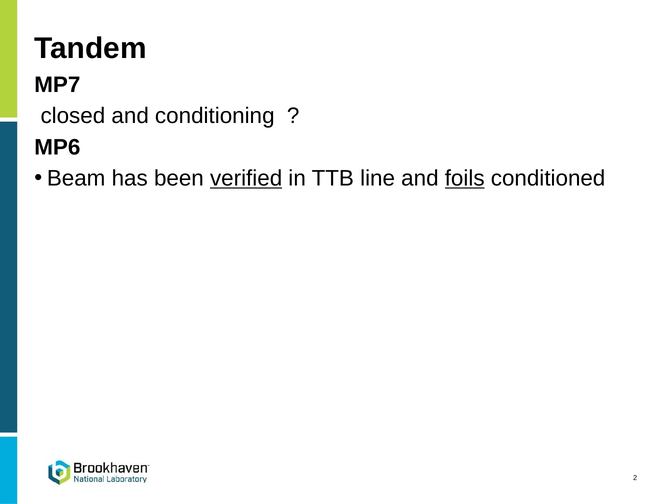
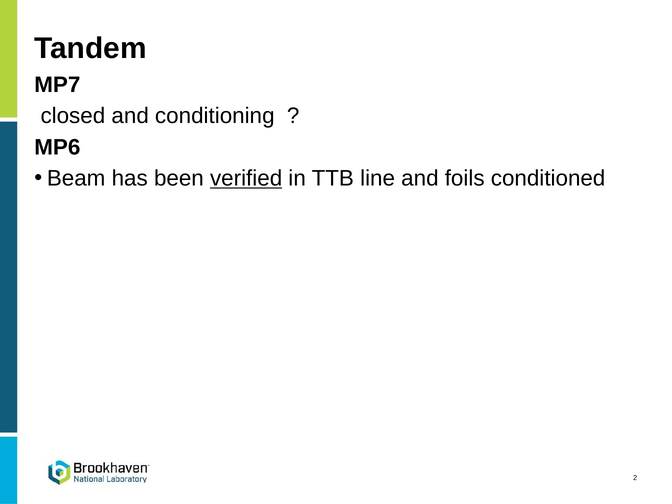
foils underline: present -> none
